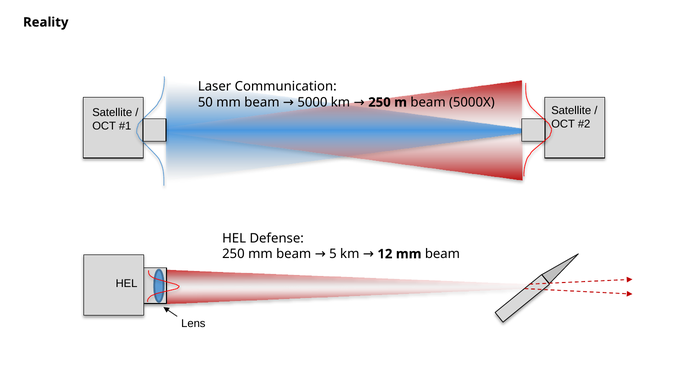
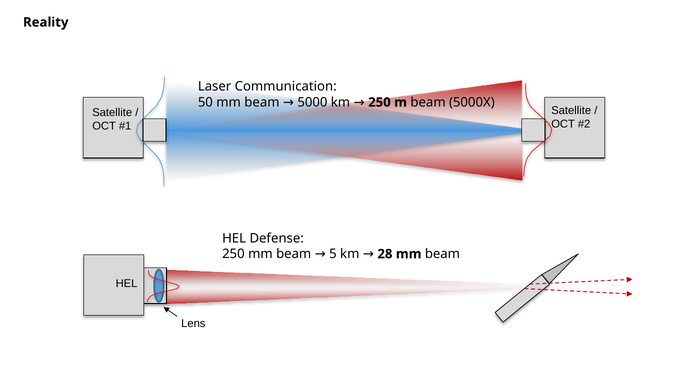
12: 12 -> 28
